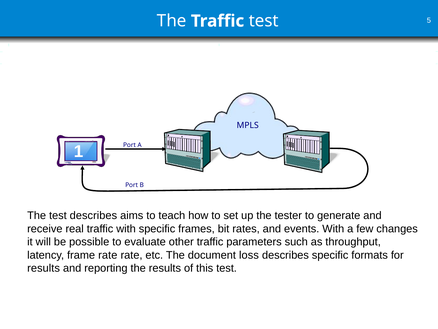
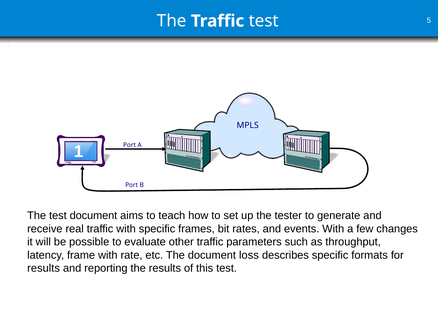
test describes: describes -> document
frame rate: rate -> with
